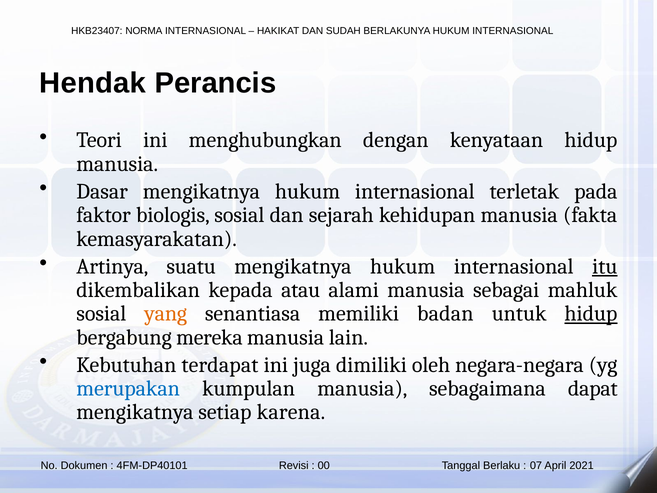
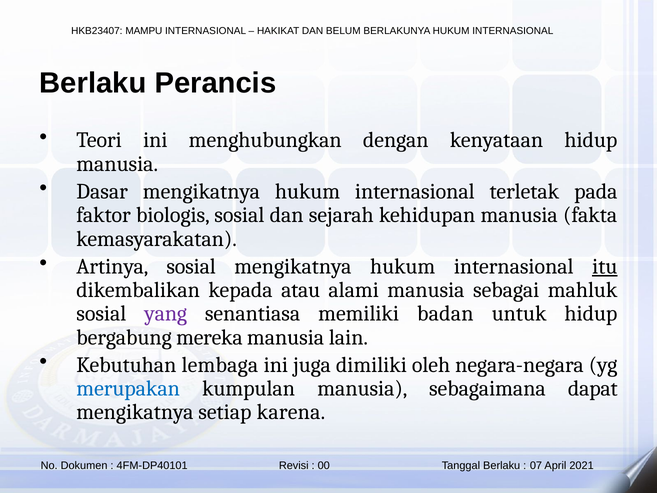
NORMA: NORMA -> MAMPU
SUDAH: SUDAH -> BELUM
Hendak at (93, 83): Hendak -> Berlaku
Artinya suatu: suatu -> sosial
yang colour: orange -> purple
hidup at (591, 314) underline: present -> none
terdapat: terdapat -> lembaga
